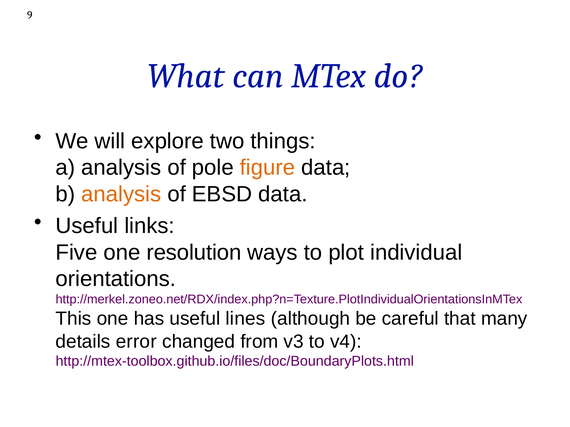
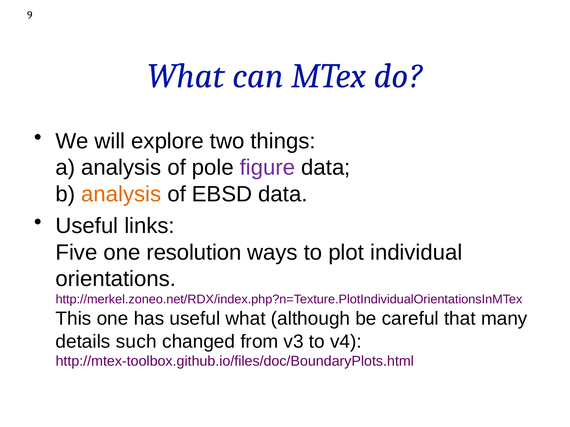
figure colour: orange -> purple
useful lines: lines -> what
error: error -> such
